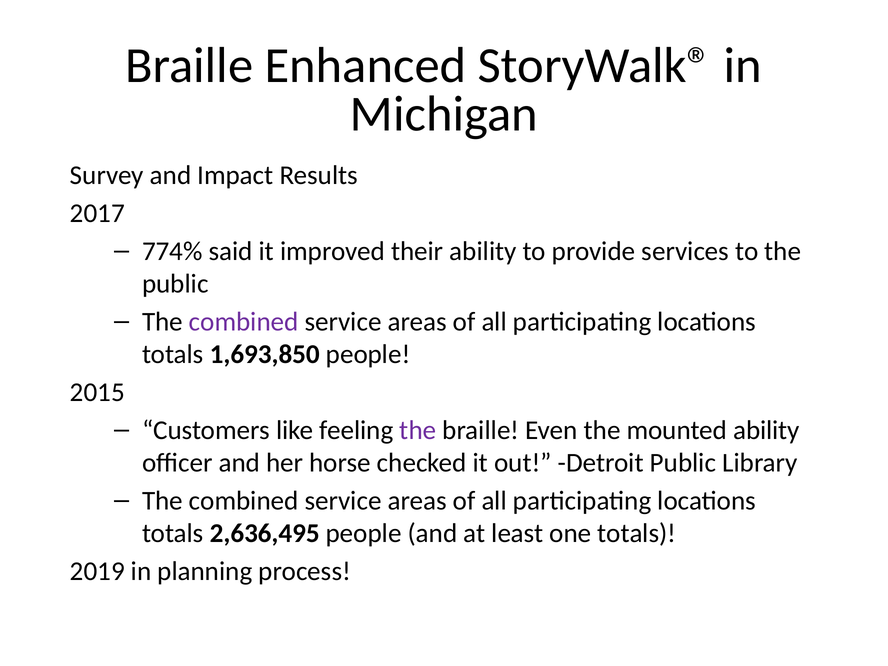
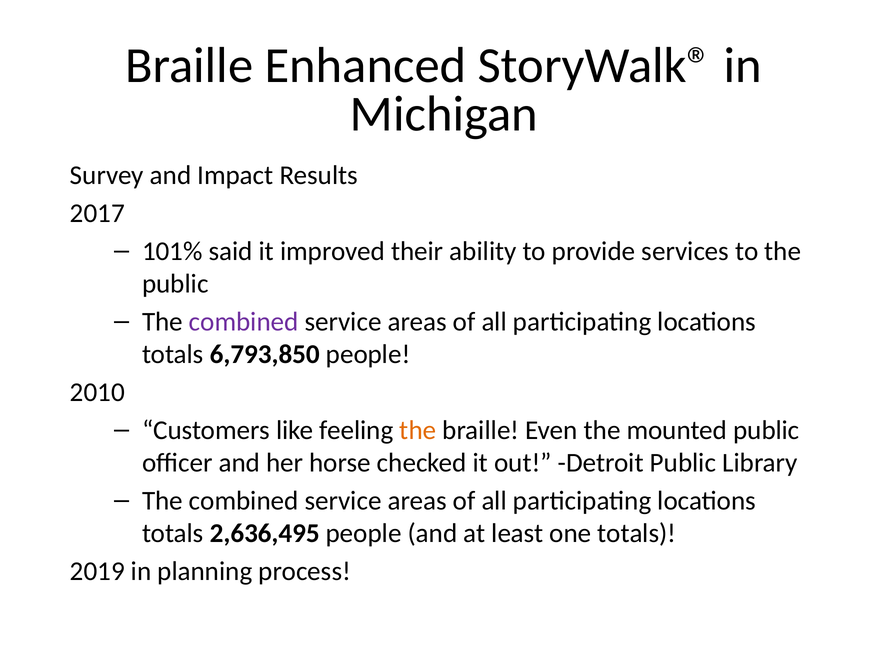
774%: 774% -> 101%
1,693,850: 1,693,850 -> 6,793,850
2015: 2015 -> 2010
the at (418, 430) colour: purple -> orange
mounted ability: ability -> public
